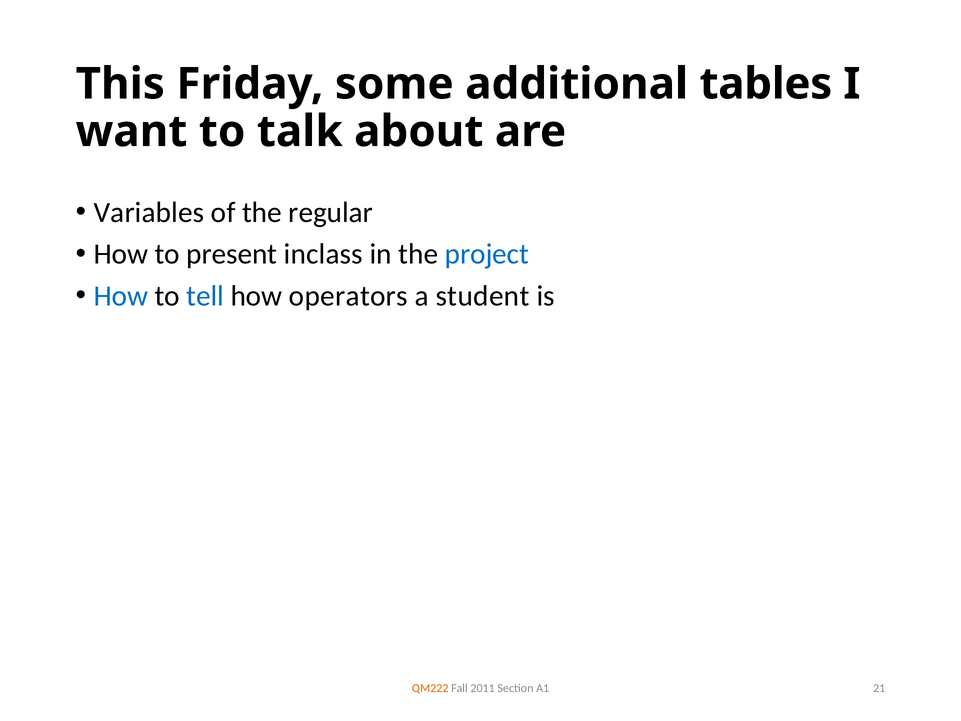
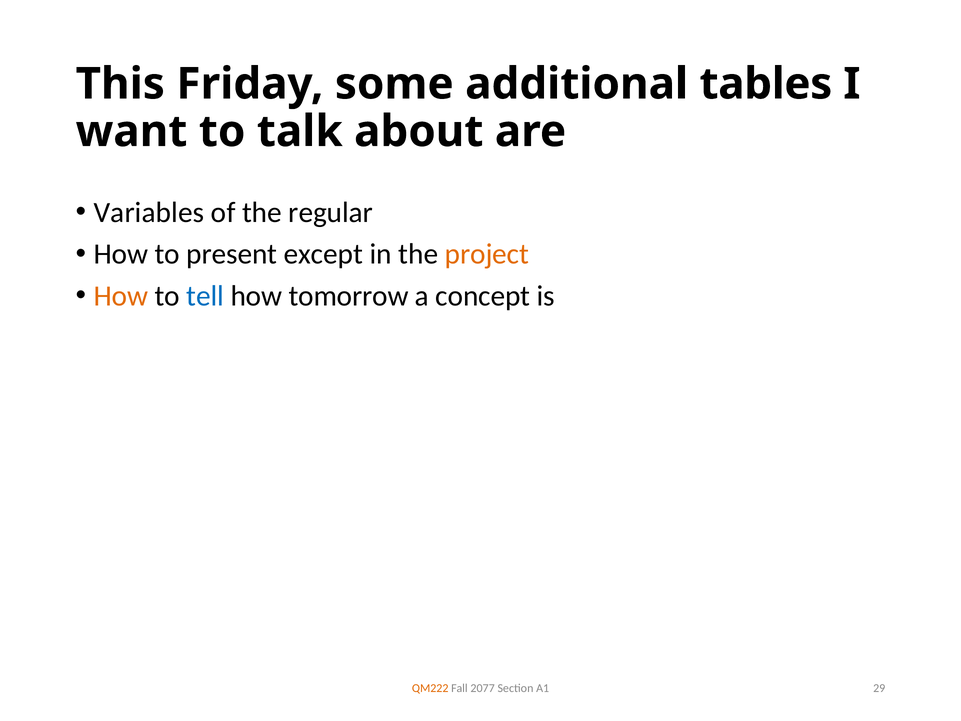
inclass: inclass -> except
project colour: blue -> orange
How at (121, 296) colour: blue -> orange
operators: operators -> tomorrow
student: student -> concept
2011: 2011 -> 2077
21: 21 -> 29
